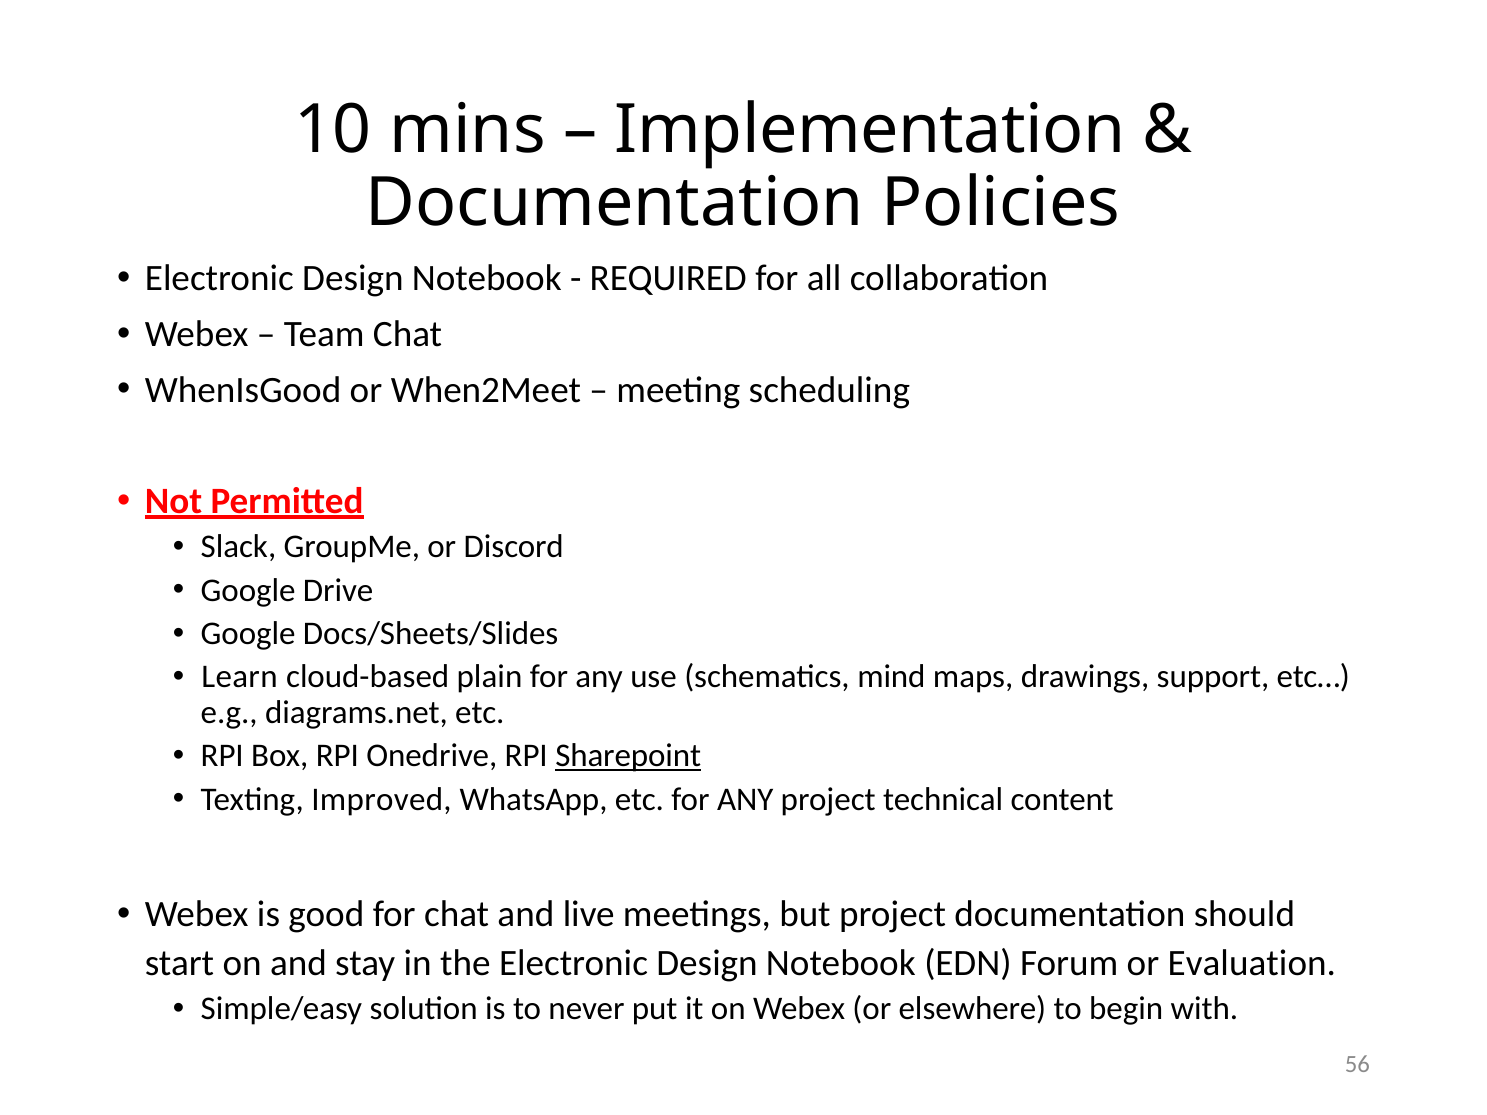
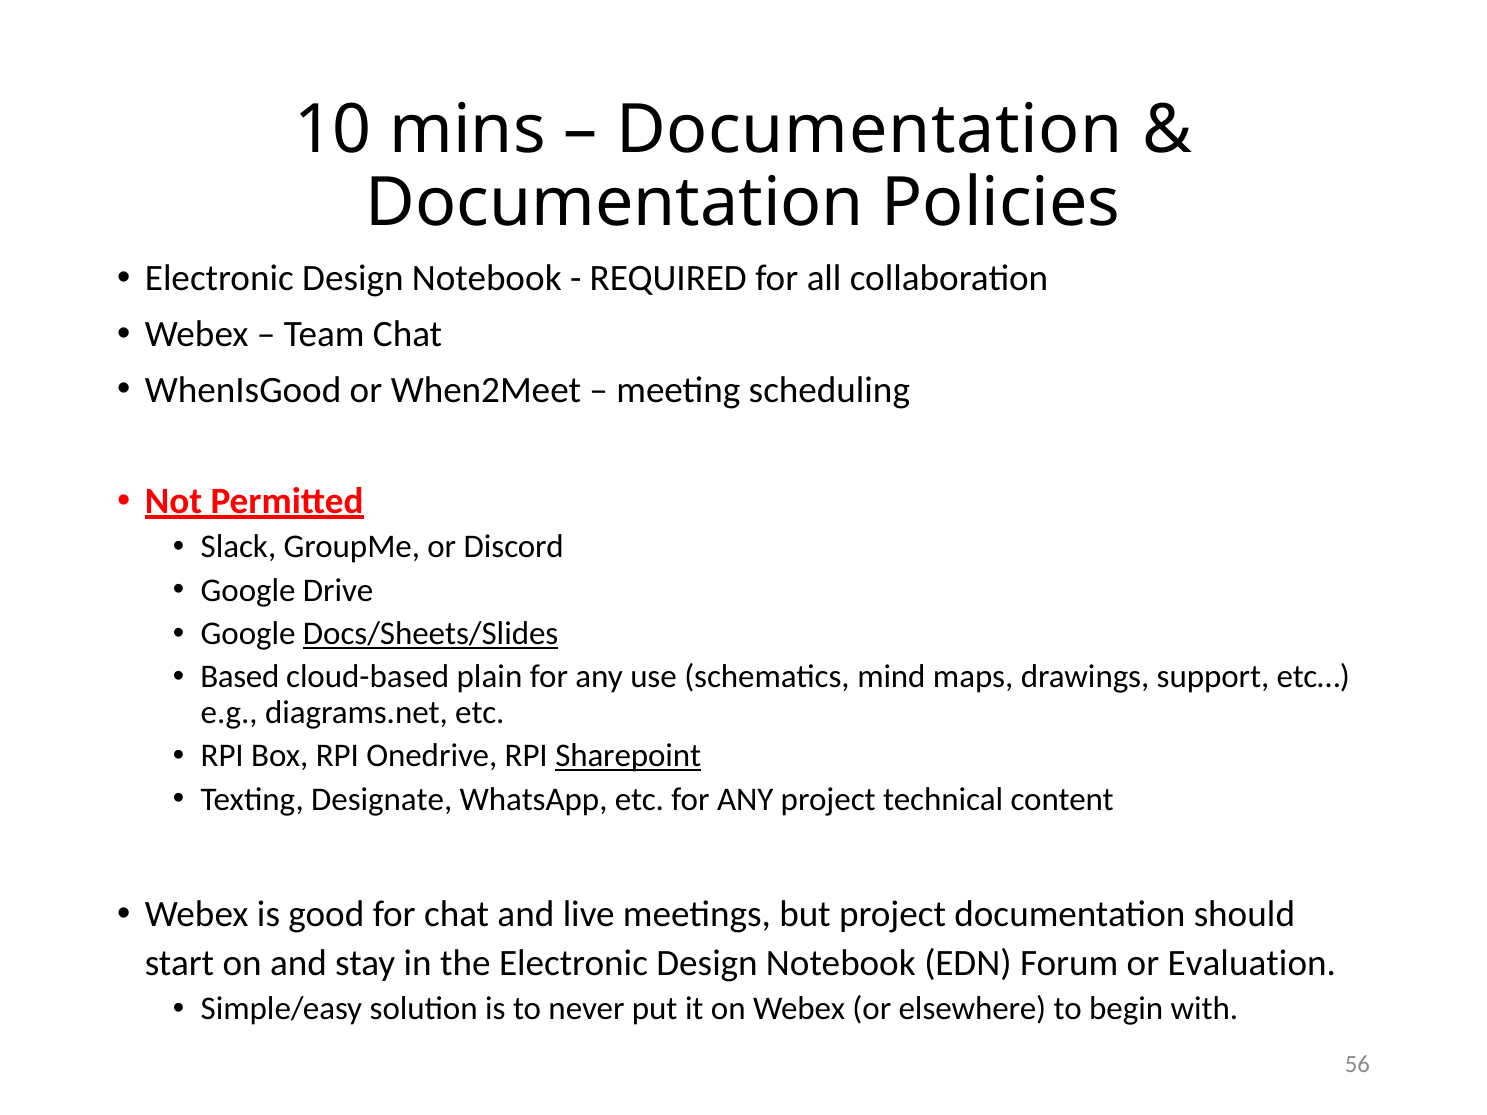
Implementation at (870, 130): Implementation -> Documentation
Docs/Sheets/Slides underline: none -> present
Learn: Learn -> Based
Improved: Improved -> Designate
